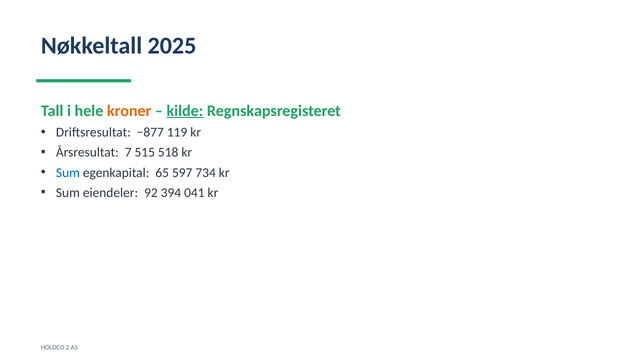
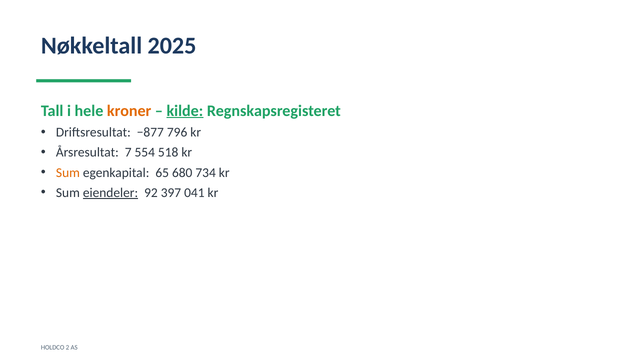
119: 119 -> 796
515: 515 -> 554
Sum at (68, 172) colour: blue -> orange
597: 597 -> 680
eiendeler underline: none -> present
394: 394 -> 397
